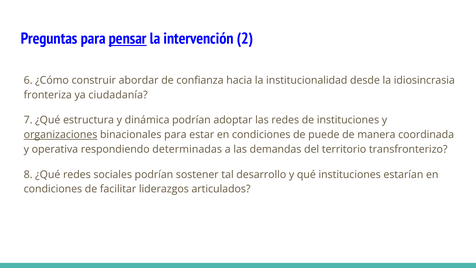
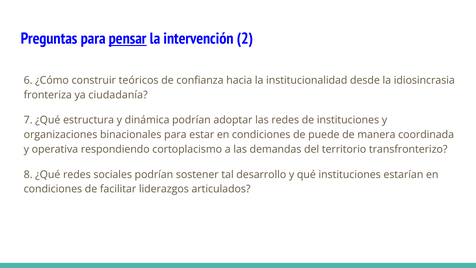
abordar: abordar -> teóricos
organizaciones underline: present -> none
determinadas: determinadas -> cortoplacismo
